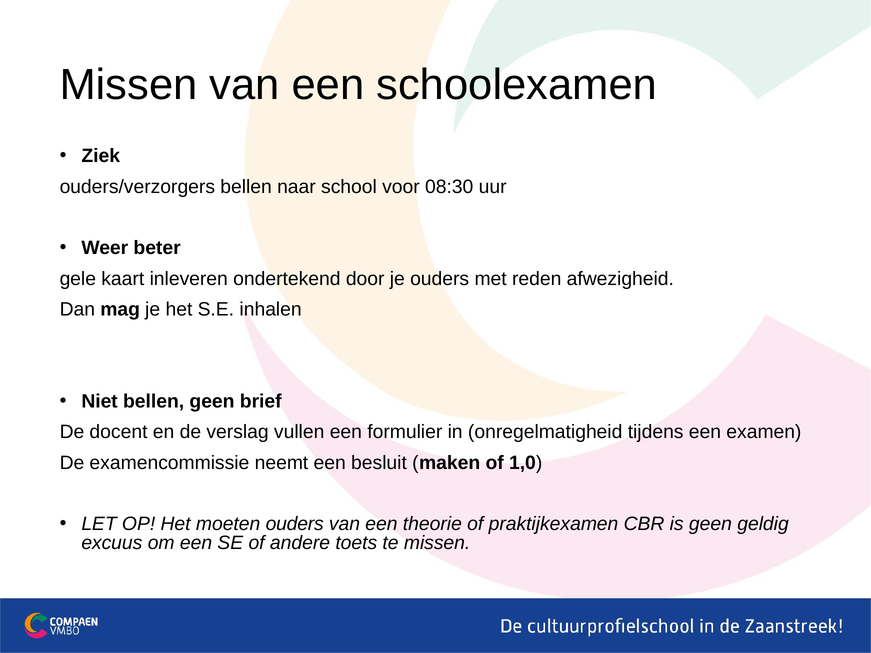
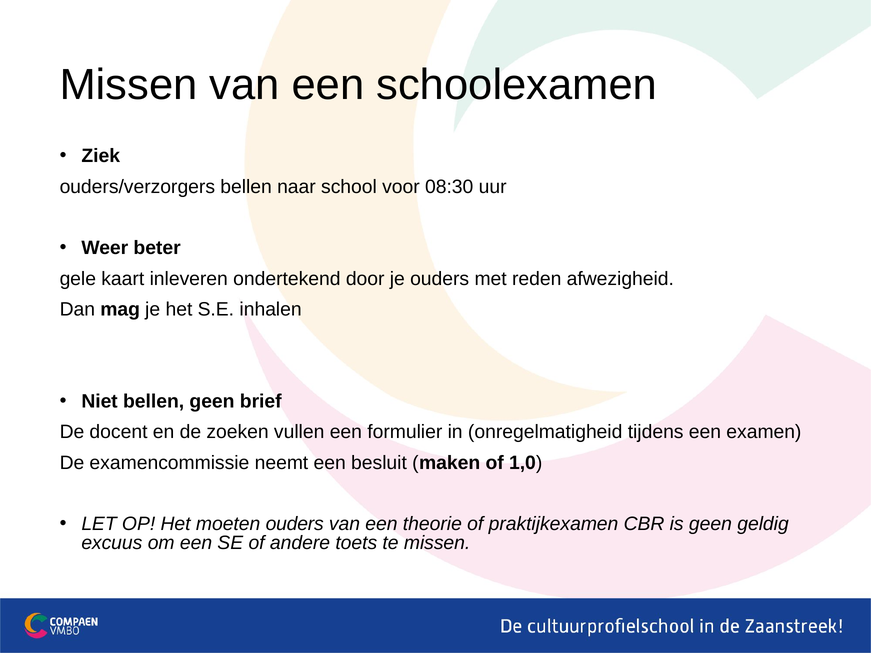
verslag: verslag -> zoeken
